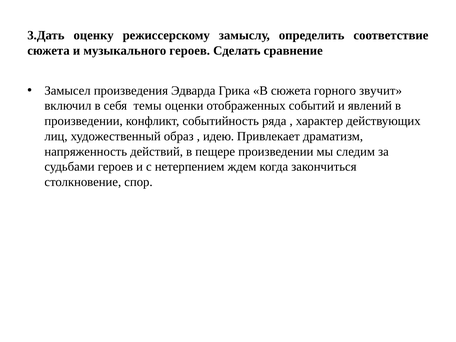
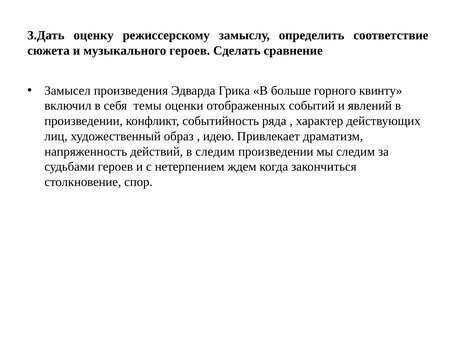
В сюжета: сюжета -> больше
звучит: звучит -> квинту
в пещере: пещере -> следим
